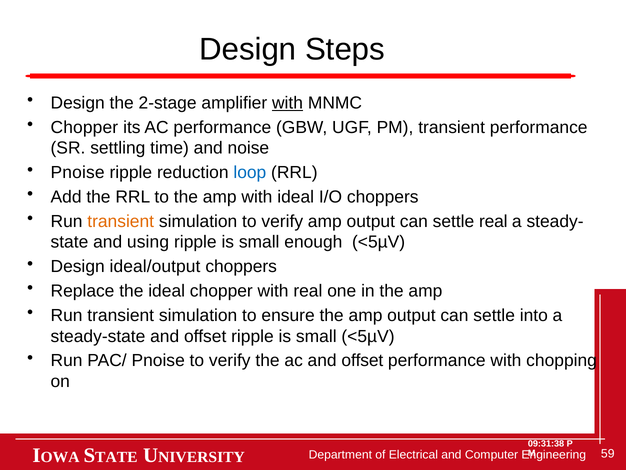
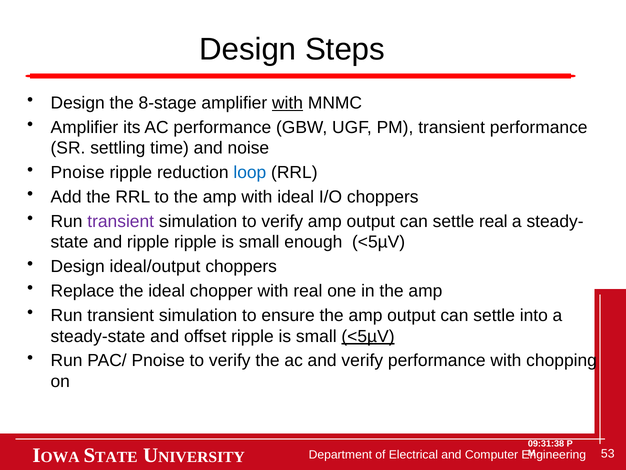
2-stage: 2-stage -> 8-stage
Chopper at (84, 127): Chopper -> Amplifier
transient at (121, 221) colour: orange -> purple
and using: using -> ripple
<5µV at (368, 336) underline: none -> present
ac and offset: offset -> verify
59: 59 -> 53
